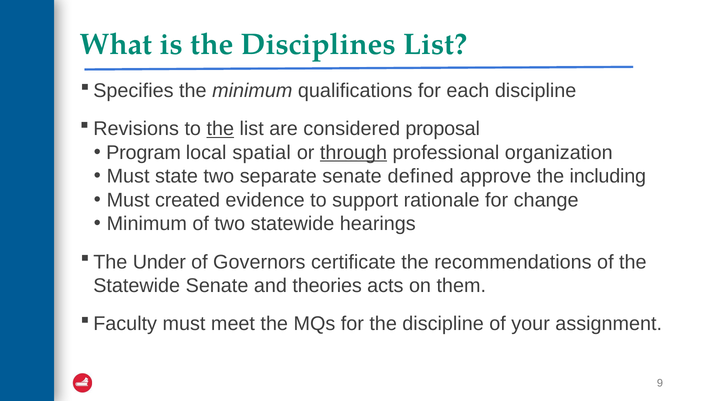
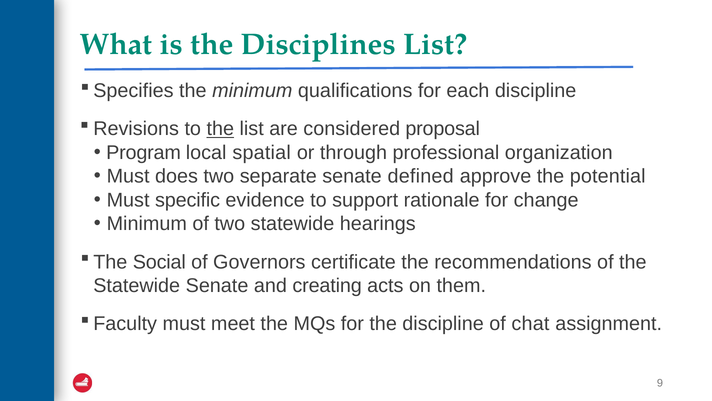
through underline: present -> none
state: state -> does
including: including -> potential
created: created -> specific
Under: Under -> Social
theories: theories -> creating
your: your -> chat
